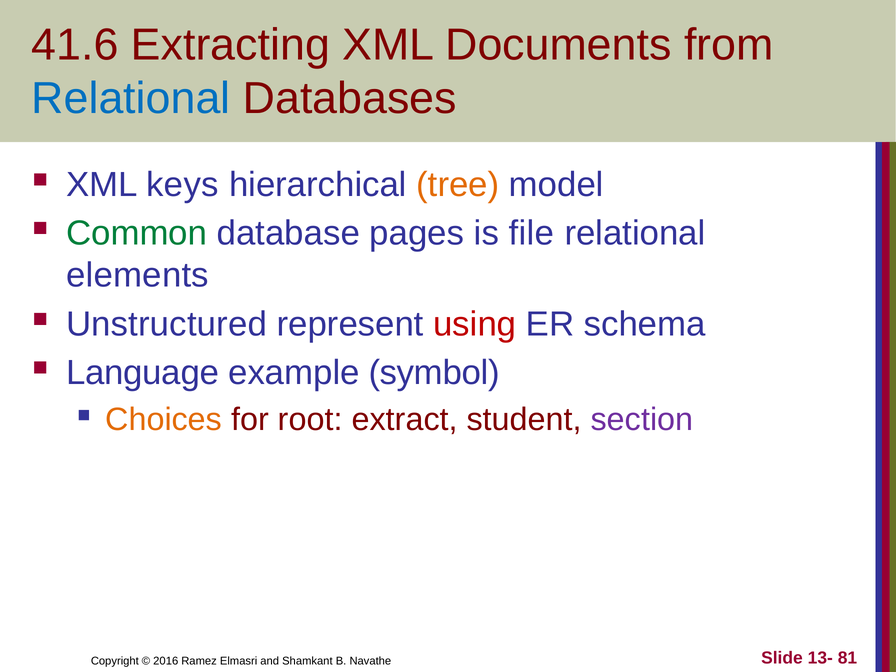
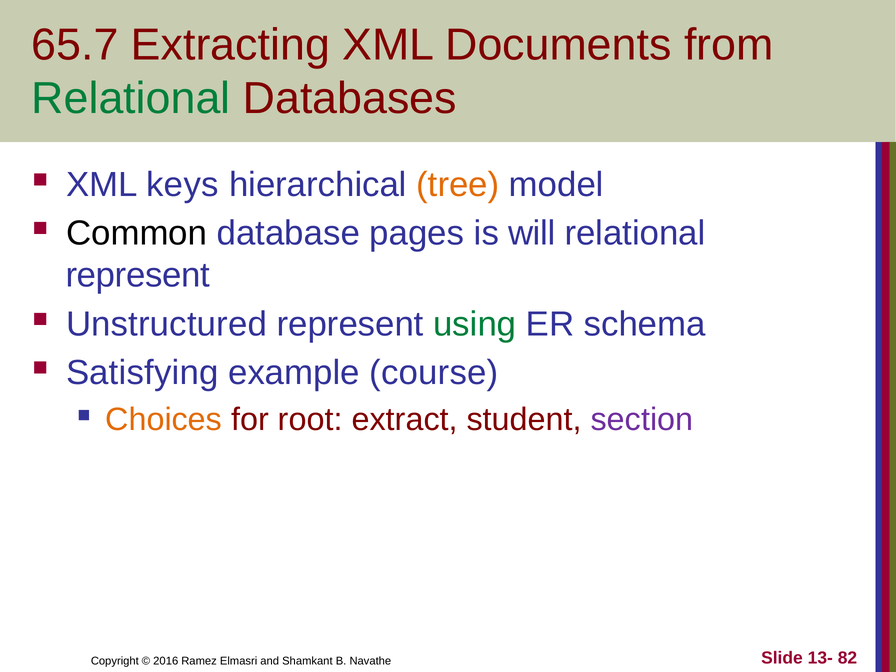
41.6: 41.6 -> 65.7
Relational at (131, 99) colour: blue -> green
Common colour: green -> black
file: file -> will
elements at (137, 275): elements -> represent
using colour: red -> green
Language: Language -> Satisfying
symbol: symbol -> course
81: 81 -> 82
